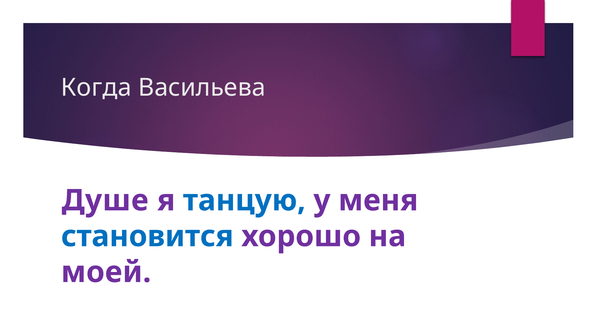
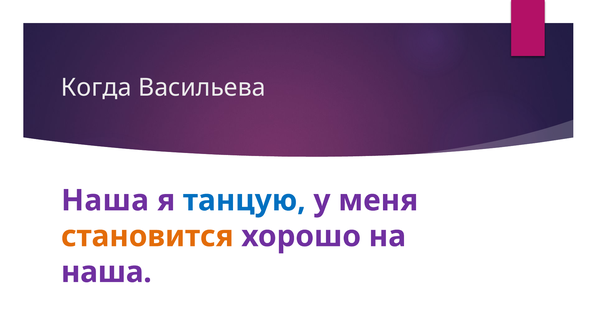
Душе at (105, 200): Душе -> Наша
становится colour: blue -> orange
моей at (106, 272): моей -> наша
